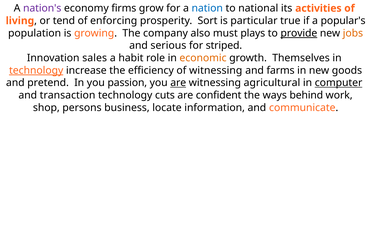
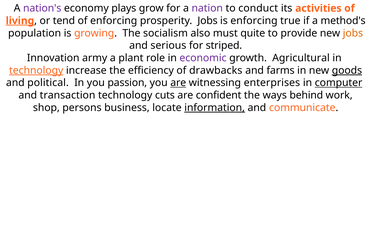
firms: firms -> plays
nation colour: blue -> purple
national: national -> conduct
living underline: none -> present
prosperity Sort: Sort -> Jobs
is particular: particular -> enforcing
popular's: popular's -> method's
company: company -> socialism
plays: plays -> quite
provide underline: present -> none
sales: sales -> army
habit: habit -> plant
economic colour: orange -> purple
Themselves: Themselves -> Agricultural
of witnessing: witnessing -> drawbacks
goods underline: none -> present
pretend: pretend -> political
agricultural: agricultural -> enterprises
information underline: none -> present
